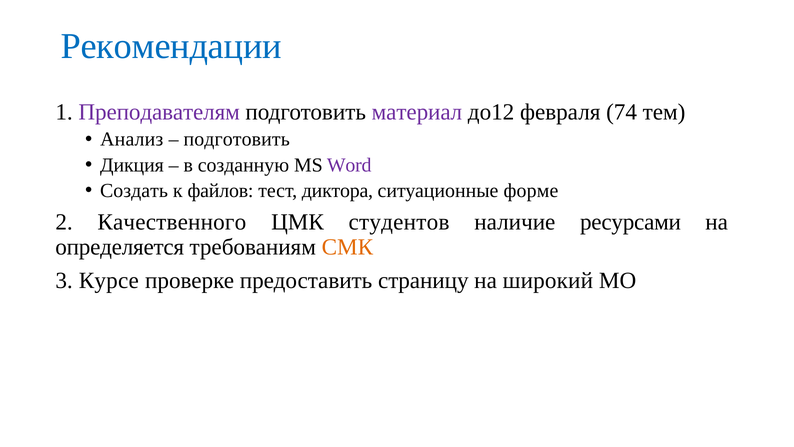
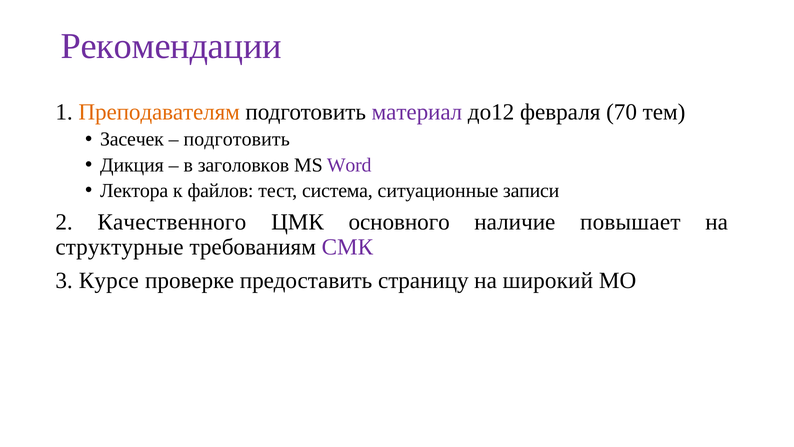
Рекомендации colour: blue -> purple
Преподавателям colour: purple -> orange
74: 74 -> 70
Анализ: Анализ -> Засечек
созданную: созданную -> заголовков
Создать: Создать -> Лектора
диктора: диктора -> система
форме: форме -> записи
студентов: студентов -> основного
ресурсами: ресурсами -> повышает
определяется: определяется -> структурные
СМК colour: orange -> purple
